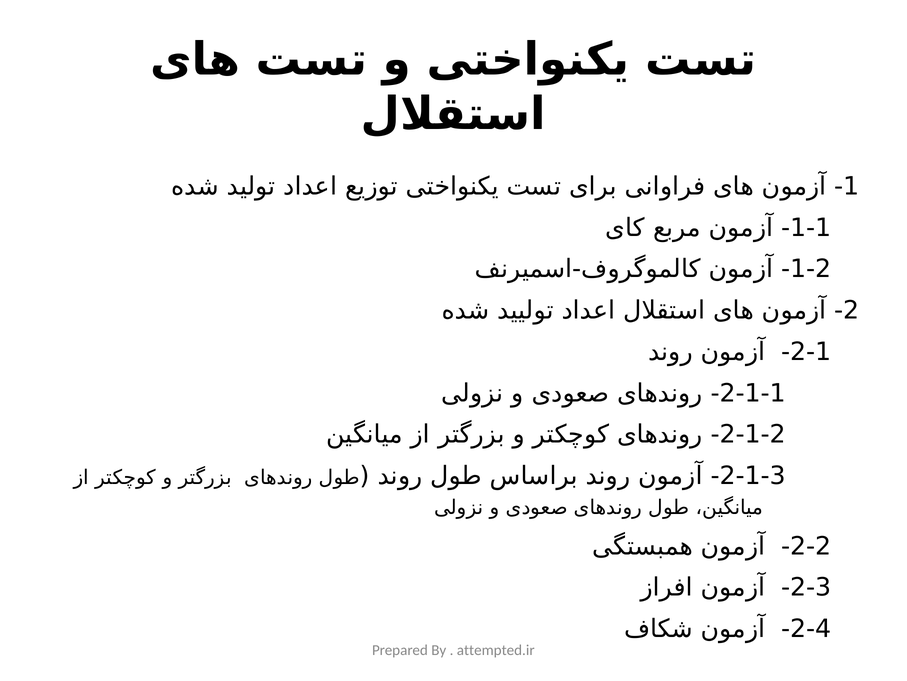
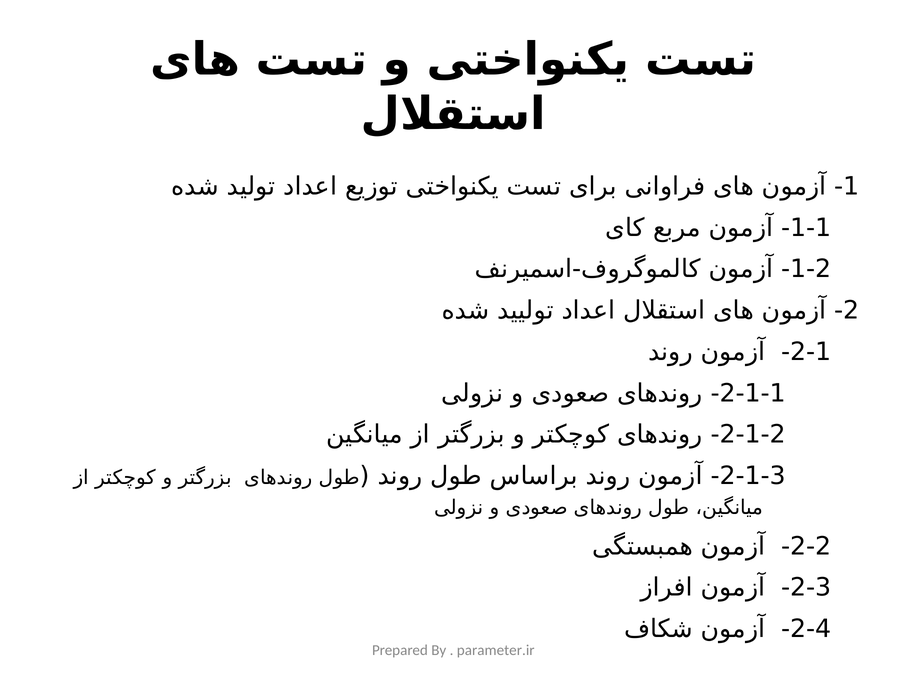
attempted.ir: attempted.ir -> parameter.ir
